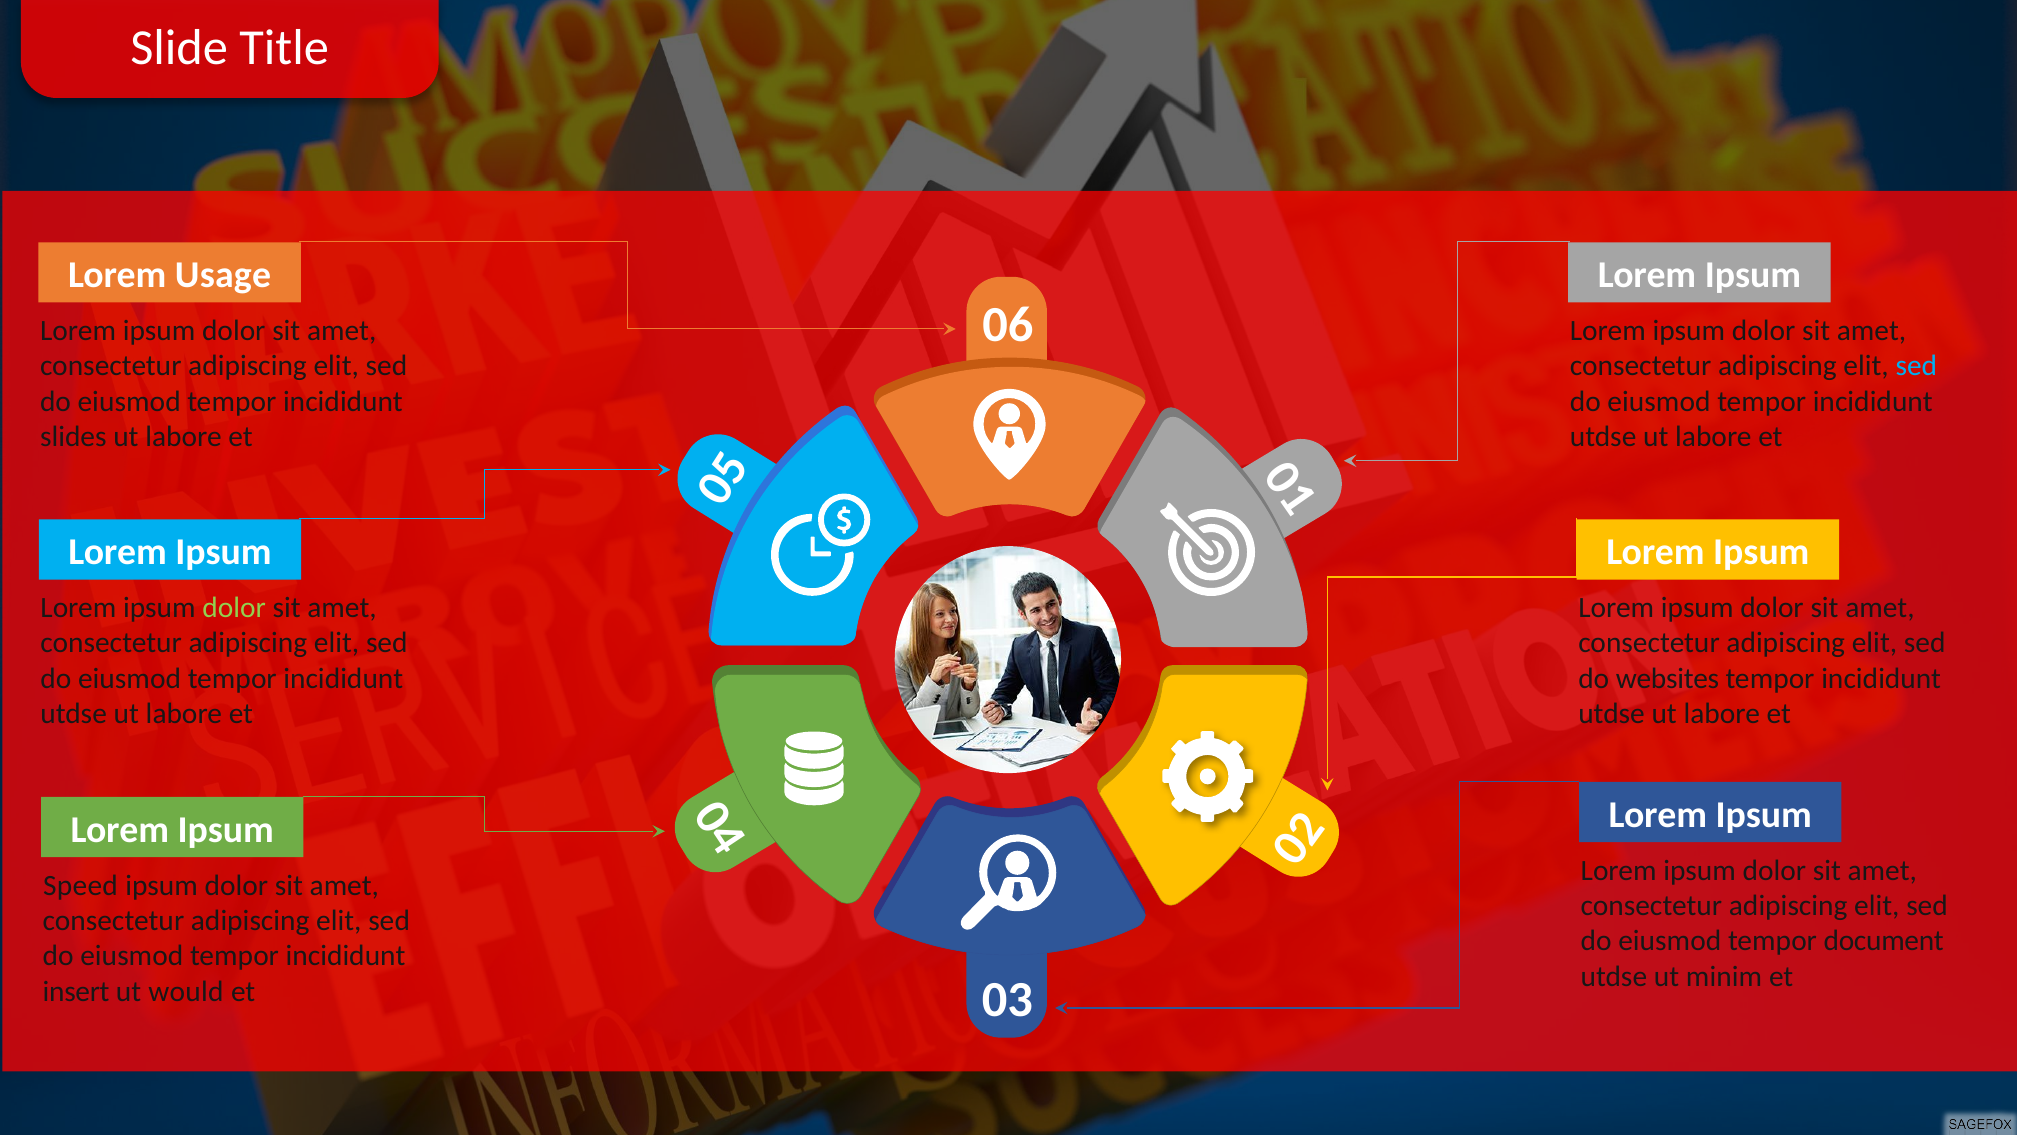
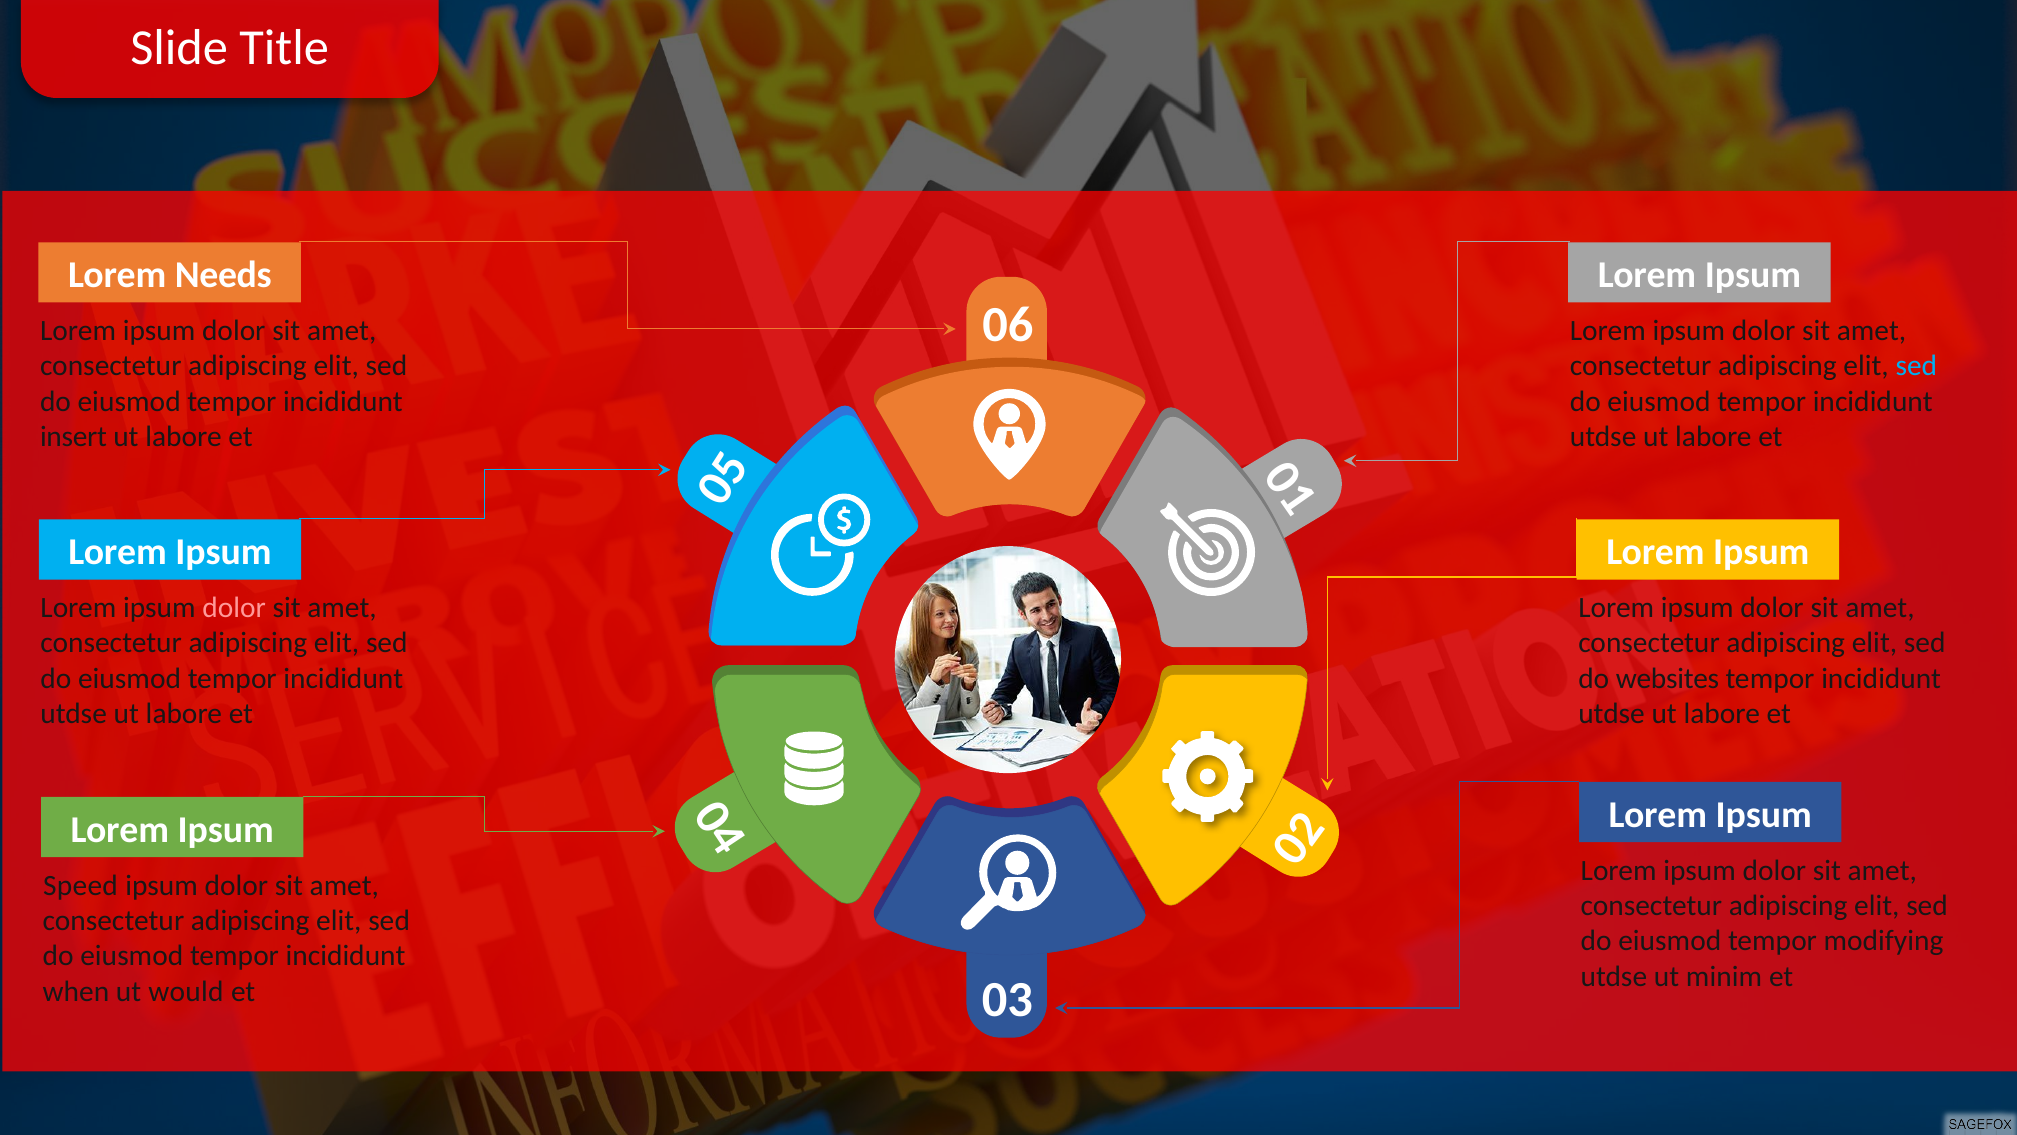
Usage: Usage -> Needs
slides: slides -> insert
dolor at (234, 608) colour: light green -> pink
document: document -> modifying
insert: insert -> when
